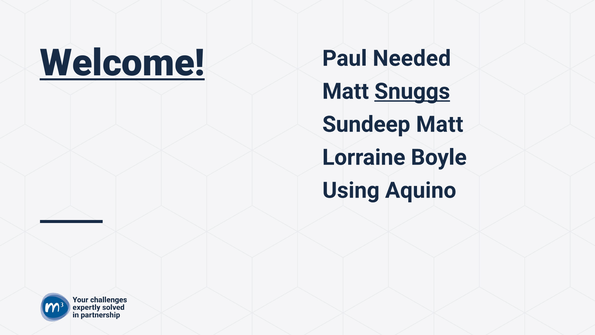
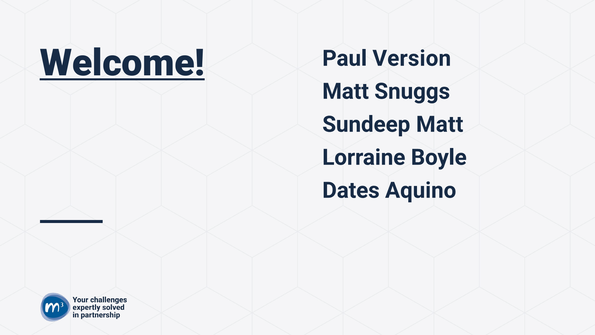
Needed: Needed -> Version
Snuggs underline: present -> none
Using: Using -> Dates
